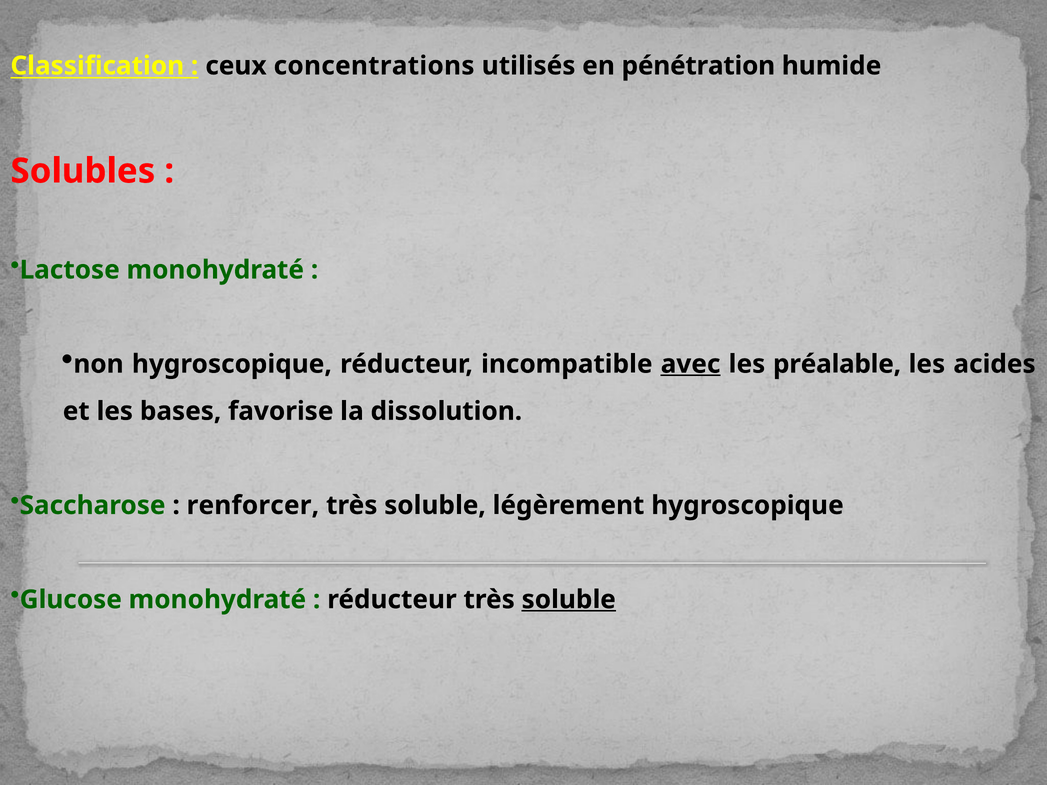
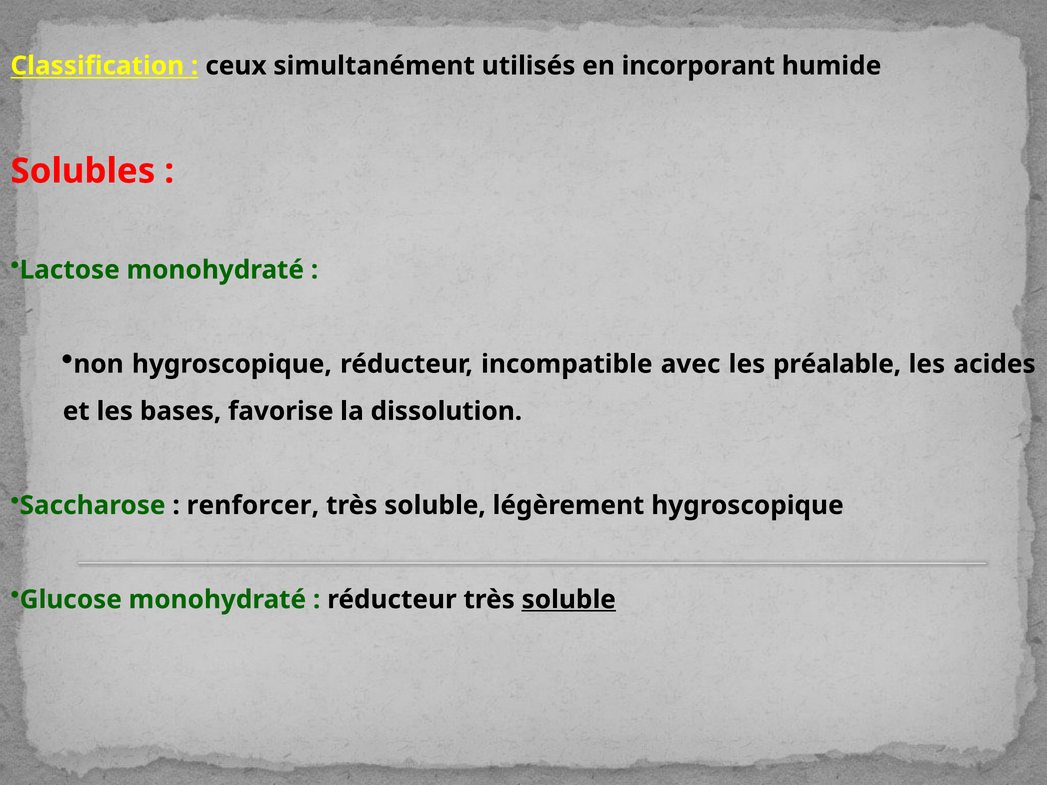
concentrations: concentrations -> simultanément
pénétration: pénétration -> incorporant
avec underline: present -> none
